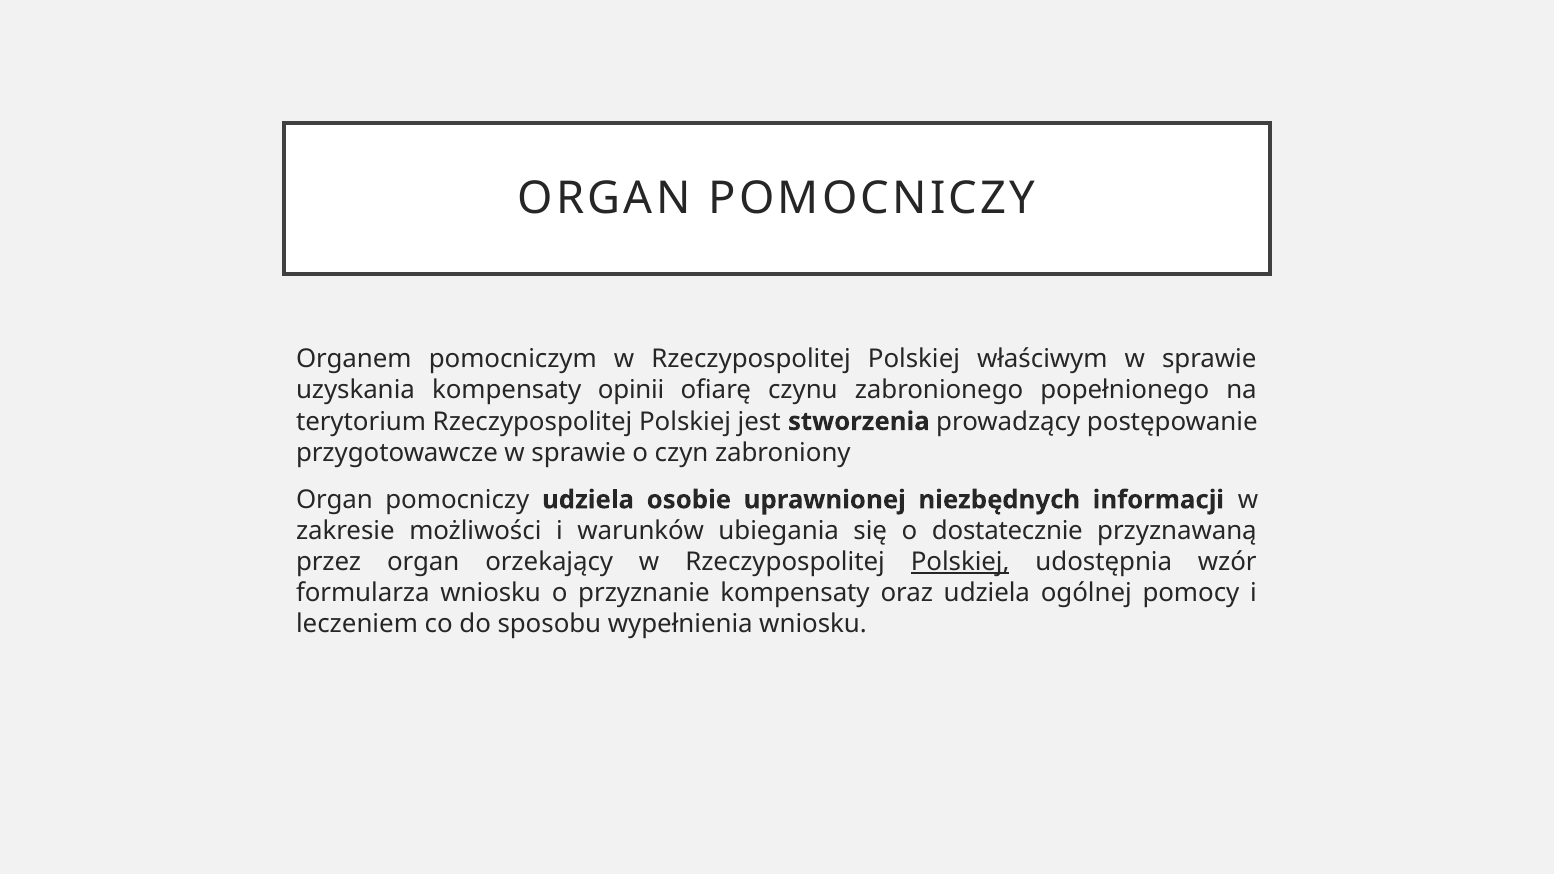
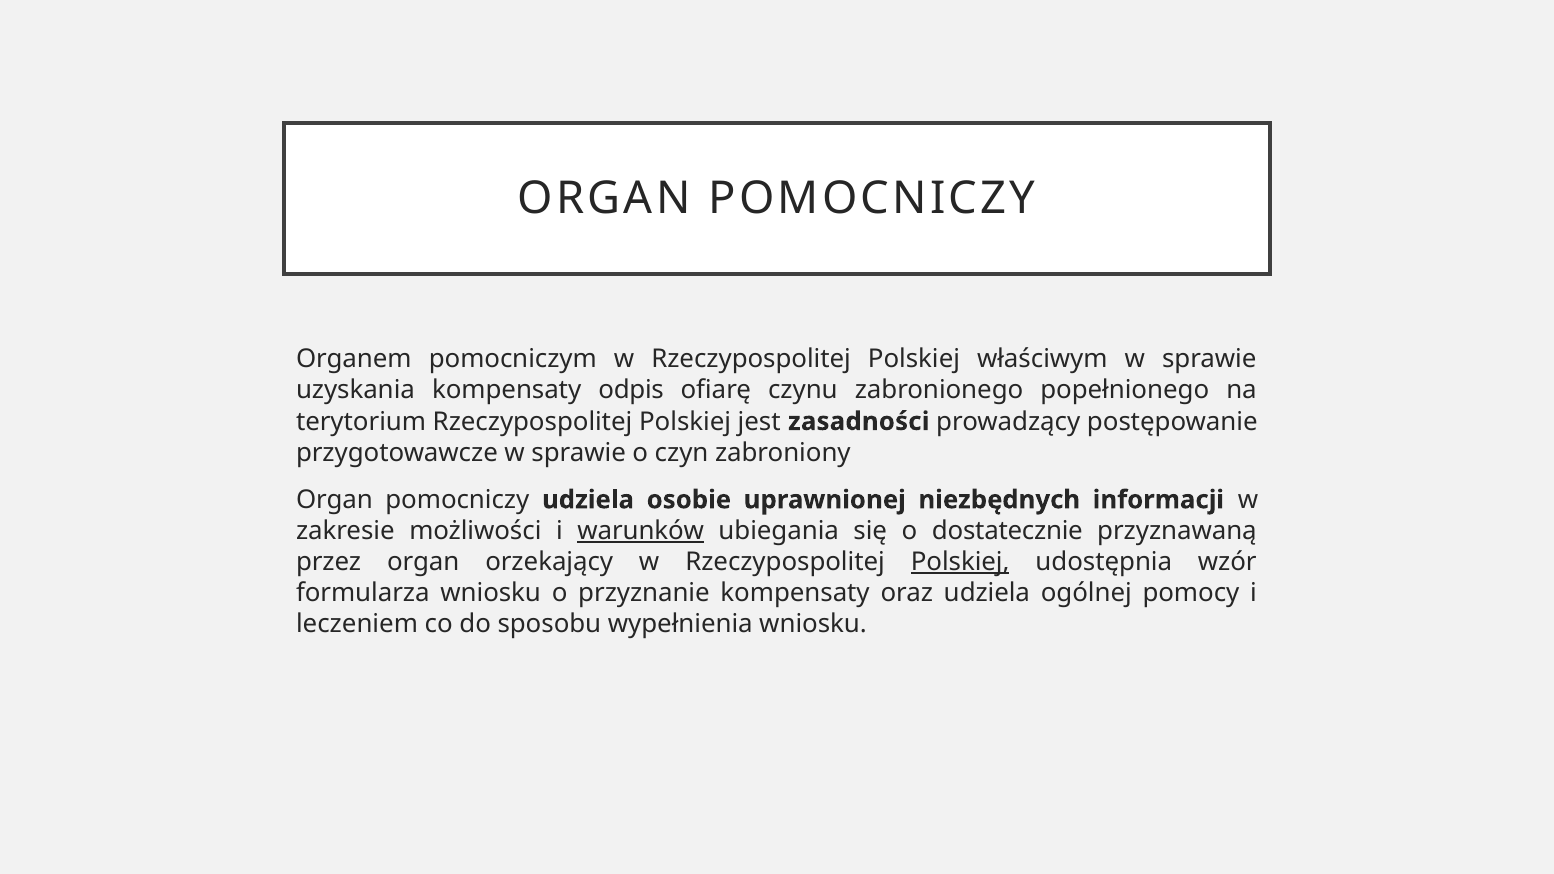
opinii: opinii -> odpis
stworzenia: stworzenia -> zasadności
warunków underline: none -> present
